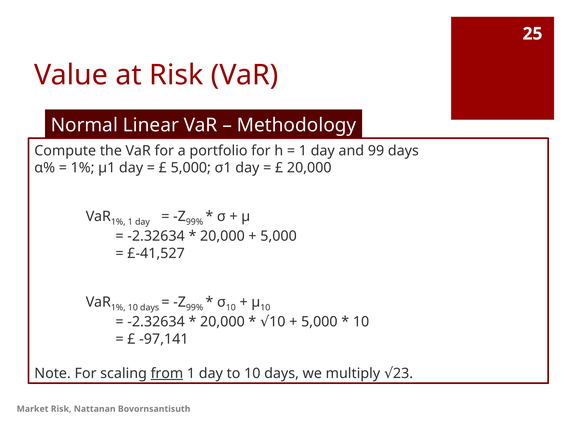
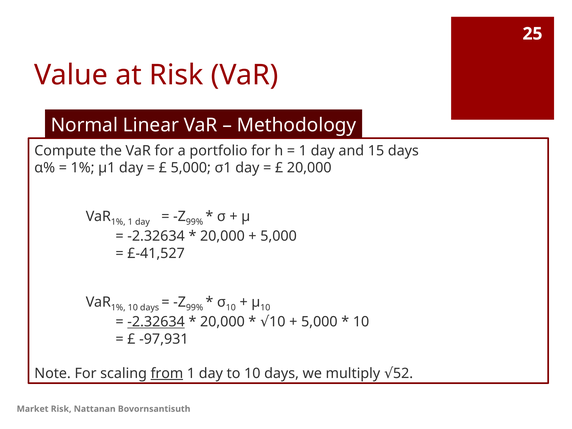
99: 99 -> 15
-2.32634 at (156, 322) underline: none -> present
-97,141: -97,141 -> -97,931
23: 23 -> 52
